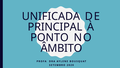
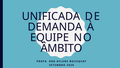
PRINCIPAL: PRINCIPAL -> DEMANDA
PONTO: PONTO -> EQUIPE
